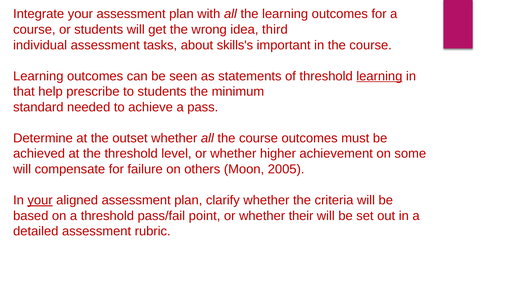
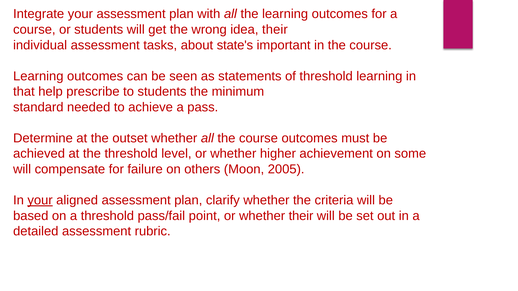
idea third: third -> their
skills's: skills's -> state's
learning at (379, 76) underline: present -> none
